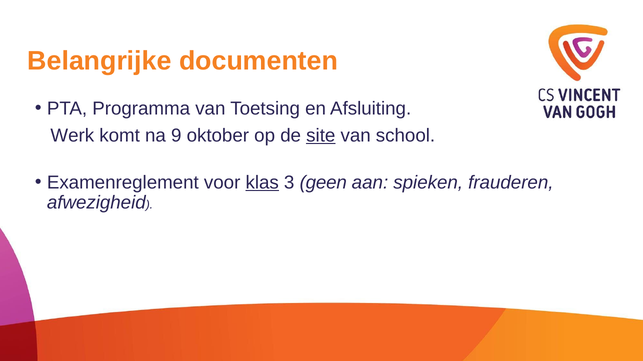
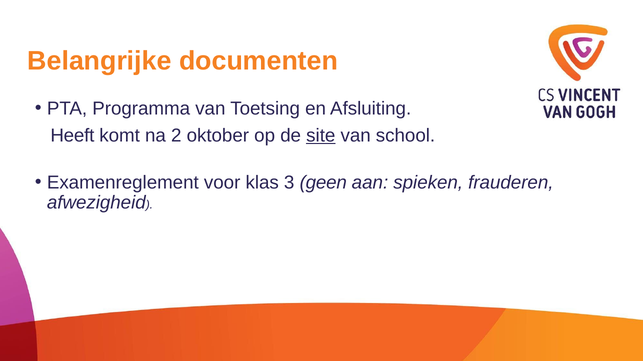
Werk: Werk -> Heeft
9: 9 -> 2
klas underline: present -> none
